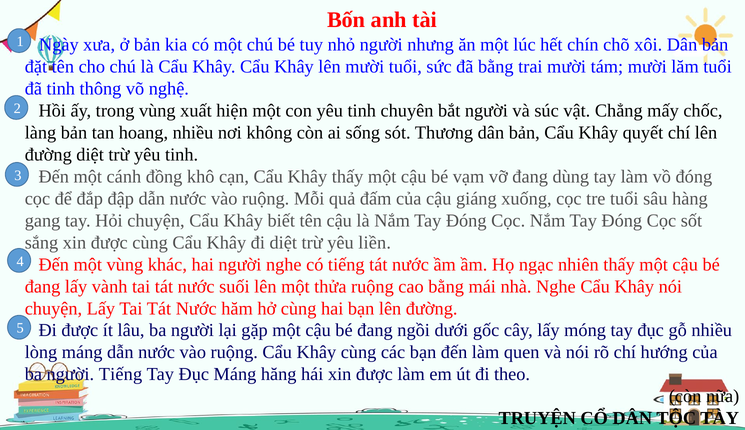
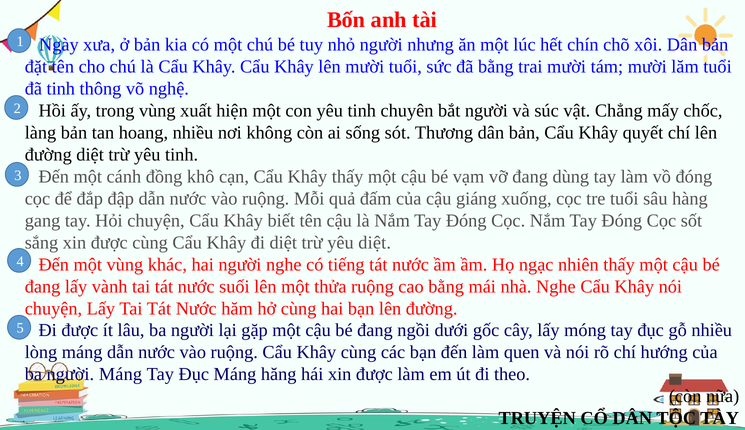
yêu liền: liền -> diệt
người Tiếng: Tiếng -> Máng
